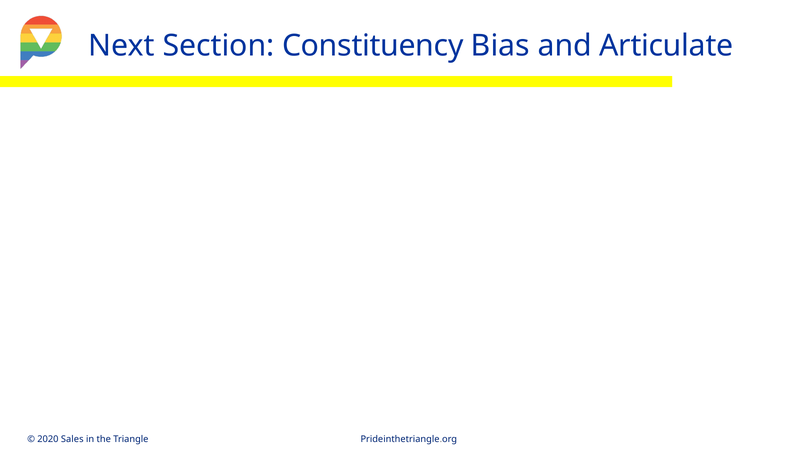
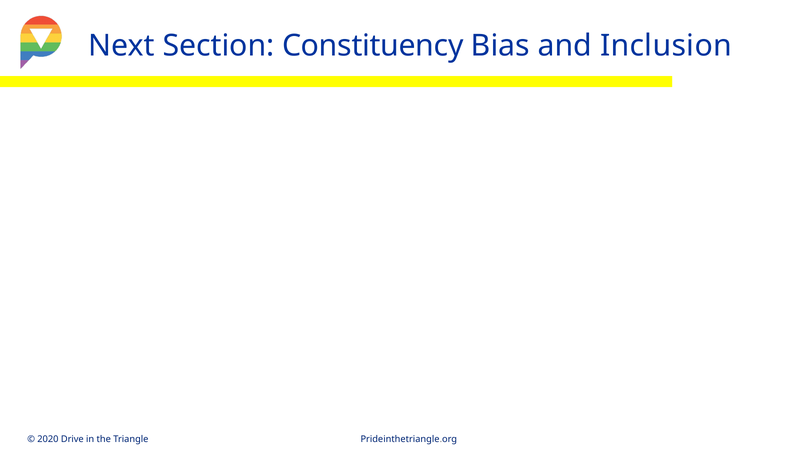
Articulate: Articulate -> Inclusion
Sales: Sales -> Drive
